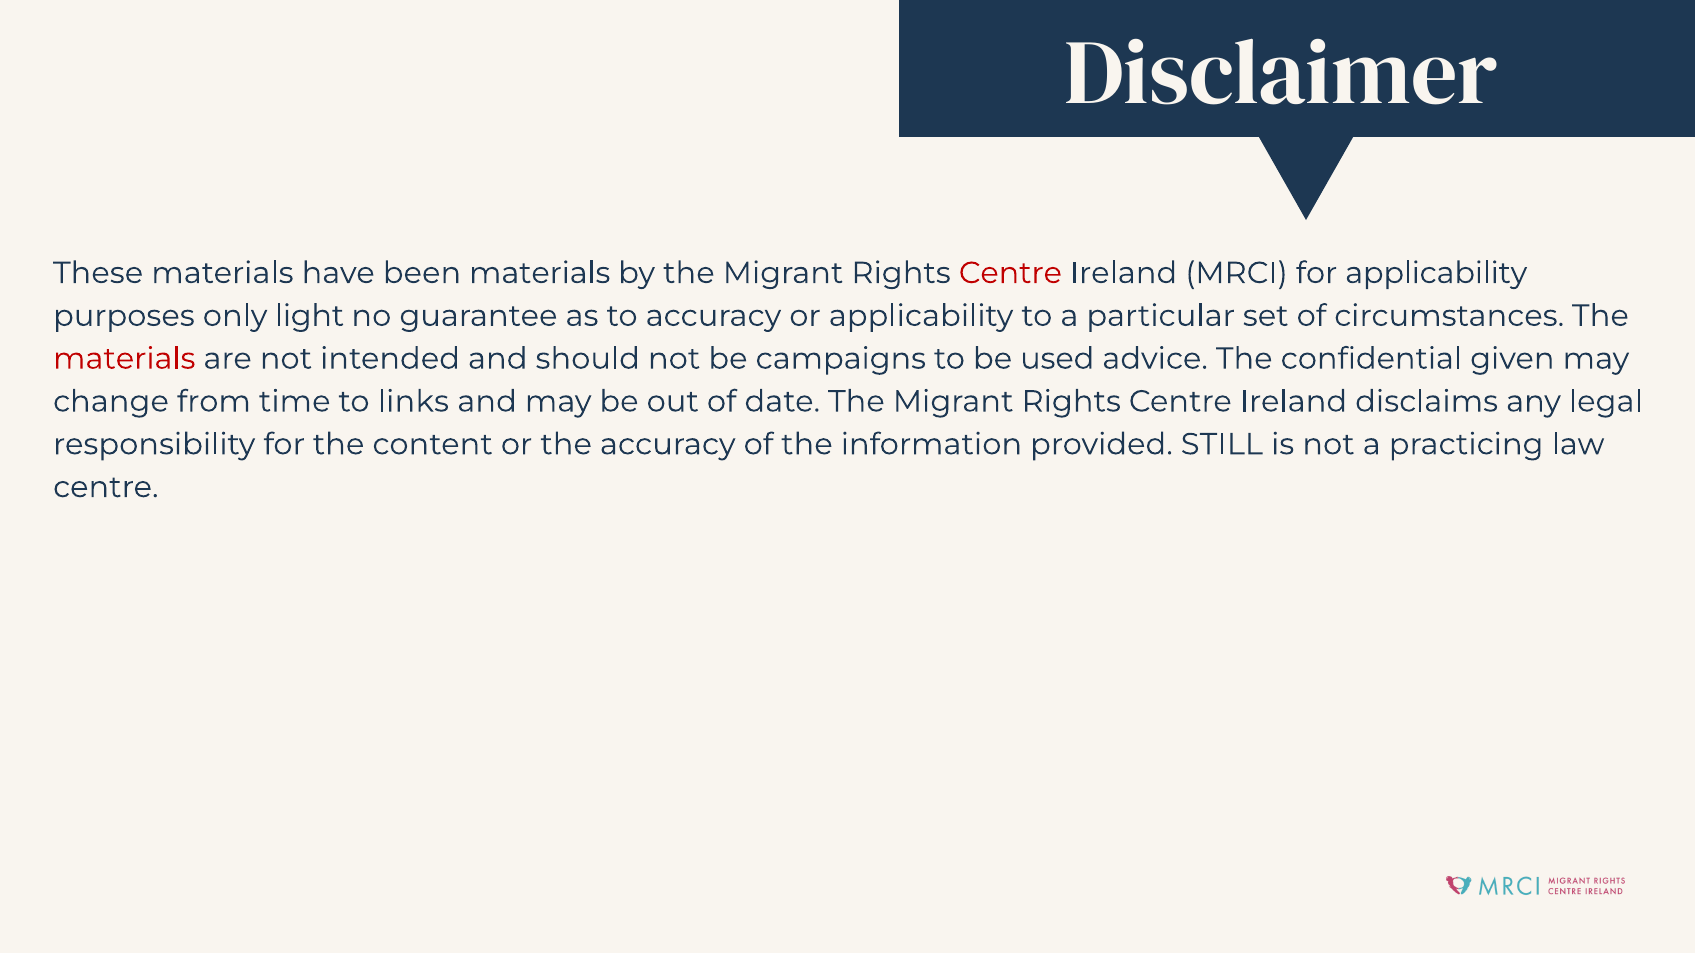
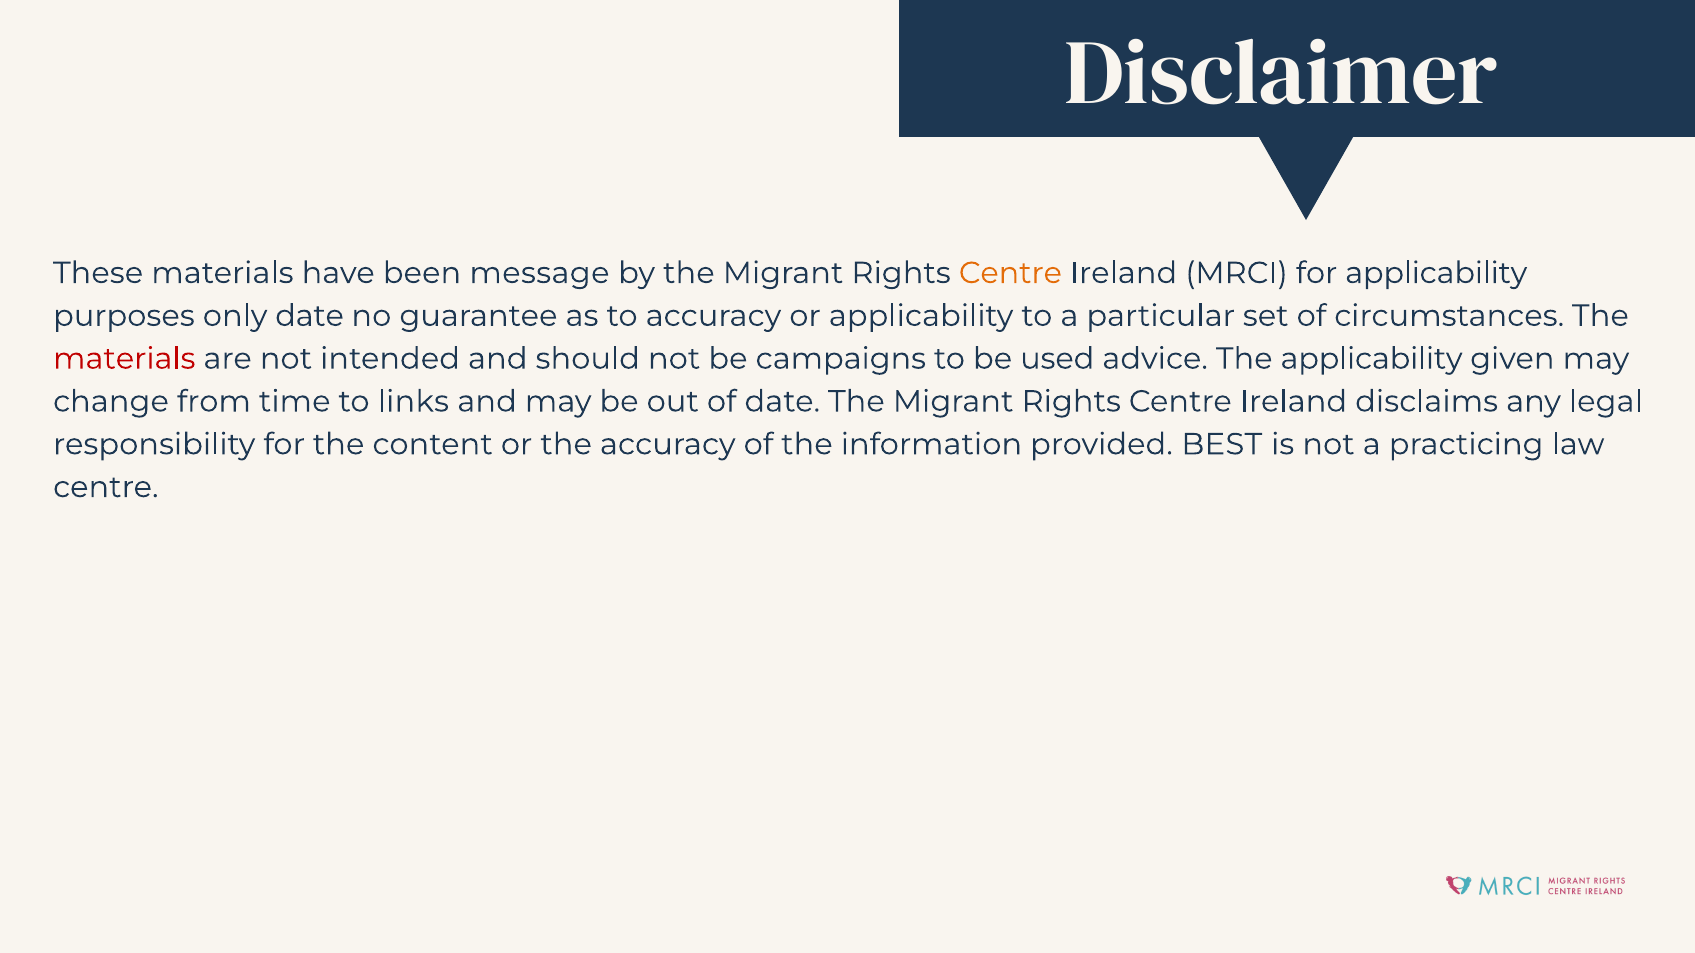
been materials: materials -> message
Centre at (1010, 273) colour: red -> orange
only light: light -> date
The confidential: confidential -> applicability
STILL: STILL -> BEST
